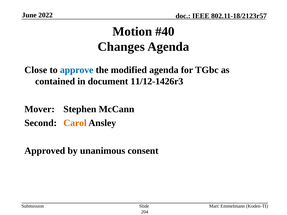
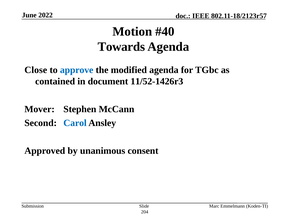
Changes: Changes -> Towards
11/12-1426r3: 11/12-1426r3 -> 11/52-1426r3
Carol colour: orange -> blue
